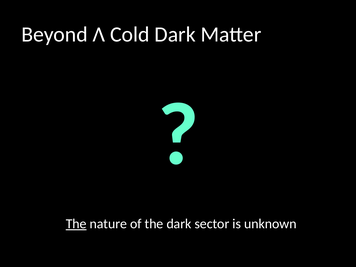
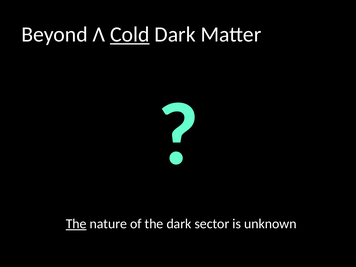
Cold underline: none -> present
